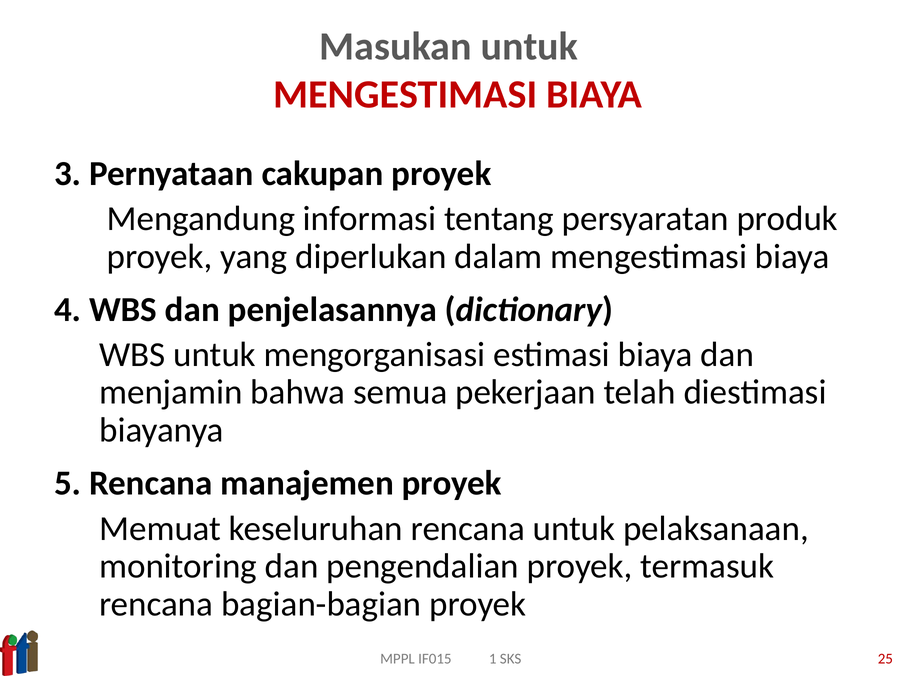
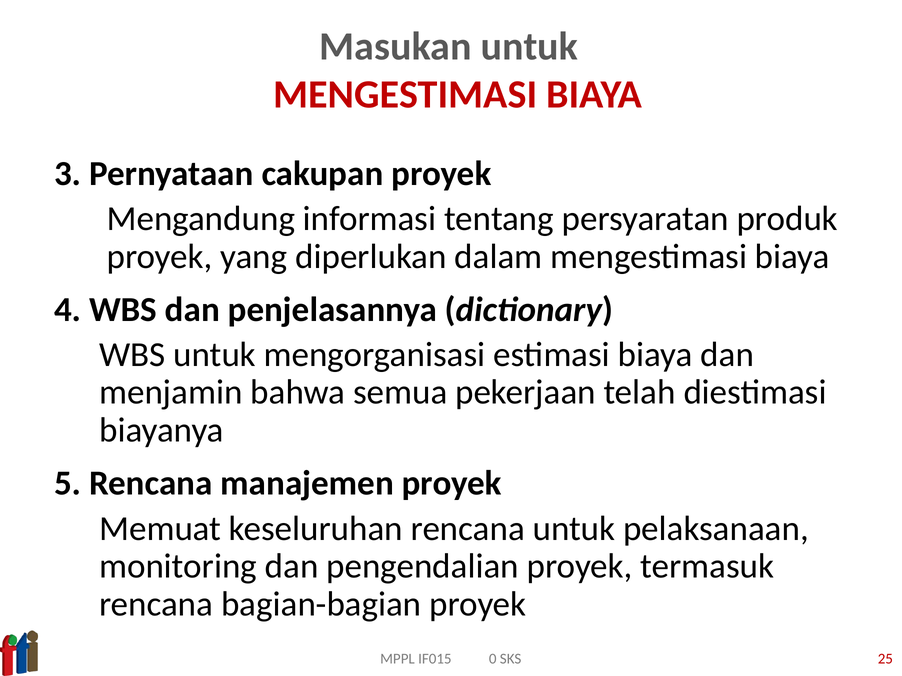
1: 1 -> 0
